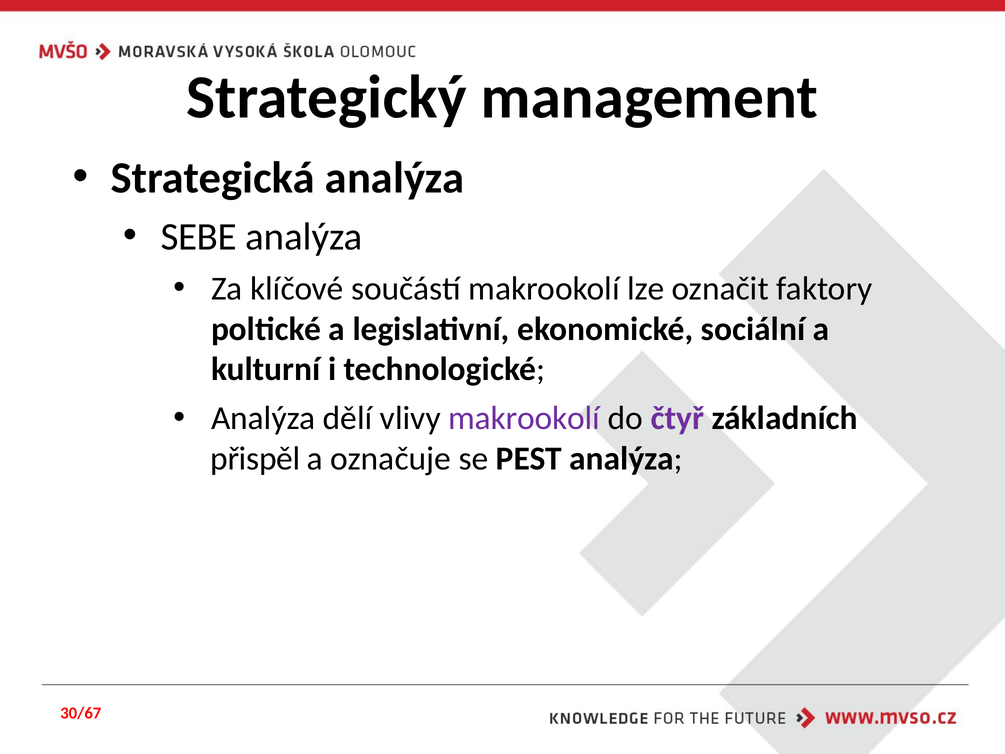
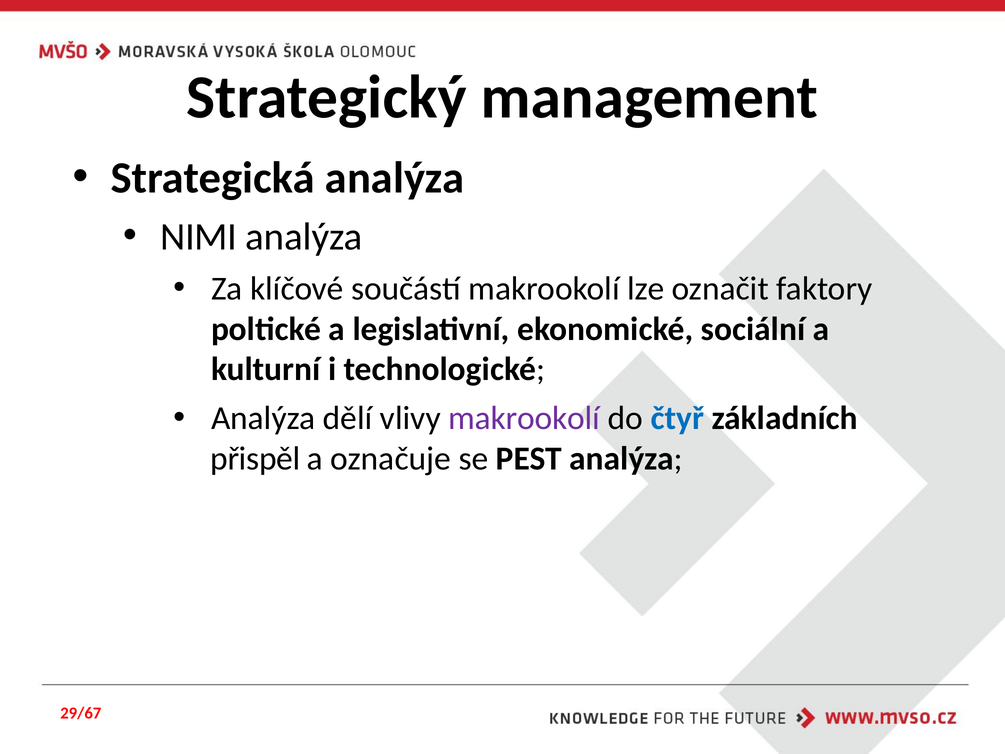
SEBE: SEBE -> NIMI
čtyř colour: purple -> blue
30/67: 30/67 -> 29/67
